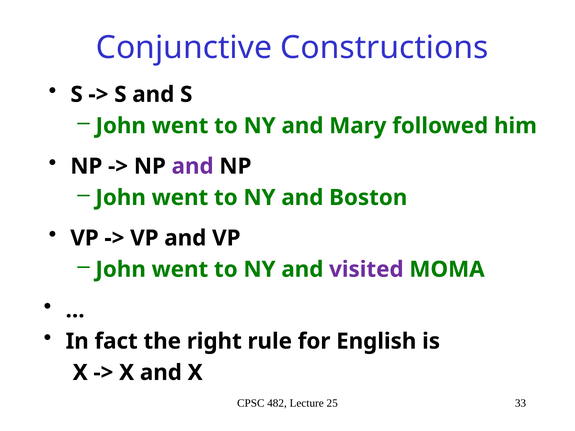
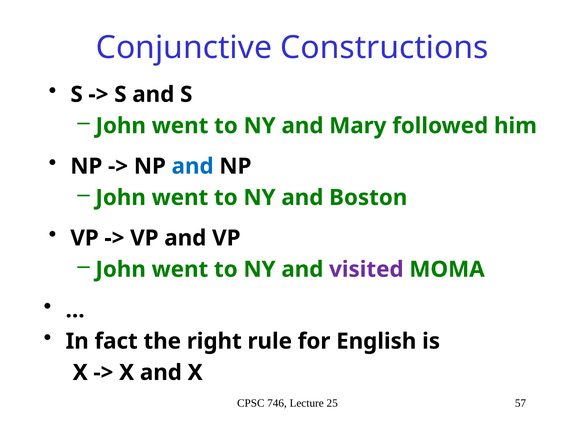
and at (193, 166) colour: purple -> blue
482: 482 -> 746
33: 33 -> 57
